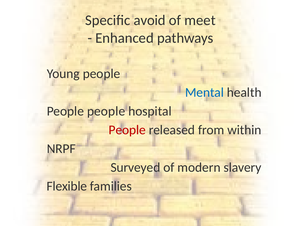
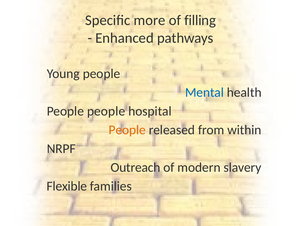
avoid: avoid -> more
meet: meet -> filling
People at (127, 130) colour: red -> orange
Surveyed: Surveyed -> Outreach
